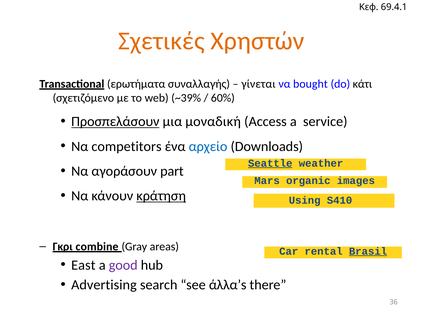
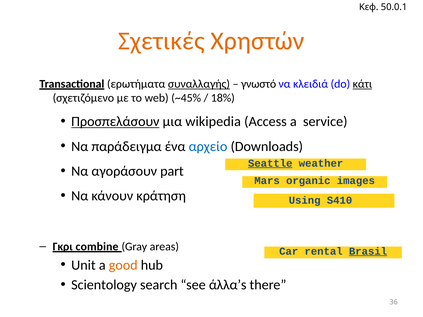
69.4.1: 69.4.1 -> 50.0.1
συναλλαγής underline: none -> present
γίνεται: γίνεται -> γνωστό
bought: bought -> κλειδιά
κάτι underline: none -> present
~39%: ~39% -> ~45%
60%: 60% -> 18%
μοναδική: μοναδική -> wikipedia
competitors: competitors -> παράδειγμα
κράτηση underline: present -> none
East: East -> Unit
good colour: purple -> orange
Advertising: Advertising -> Scientology
